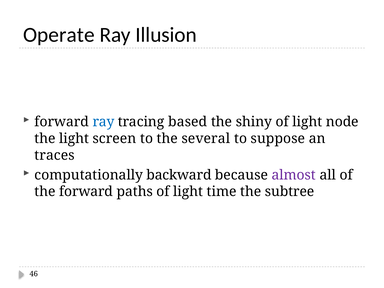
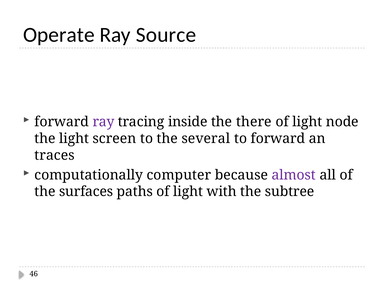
Illusion: Illusion -> Source
ray at (103, 122) colour: blue -> purple
based: based -> inside
shiny: shiny -> there
to suppose: suppose -> forward
backward: backward -> computer
the forward: forward -> surfaces
time: time -> with
